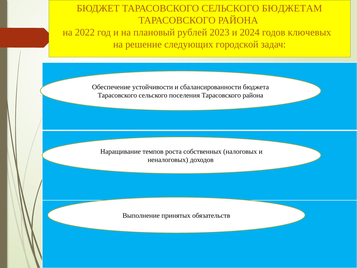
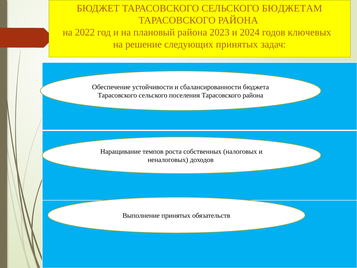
плановый рублей: рублей -> района
следующих городской: городской -> принятых
